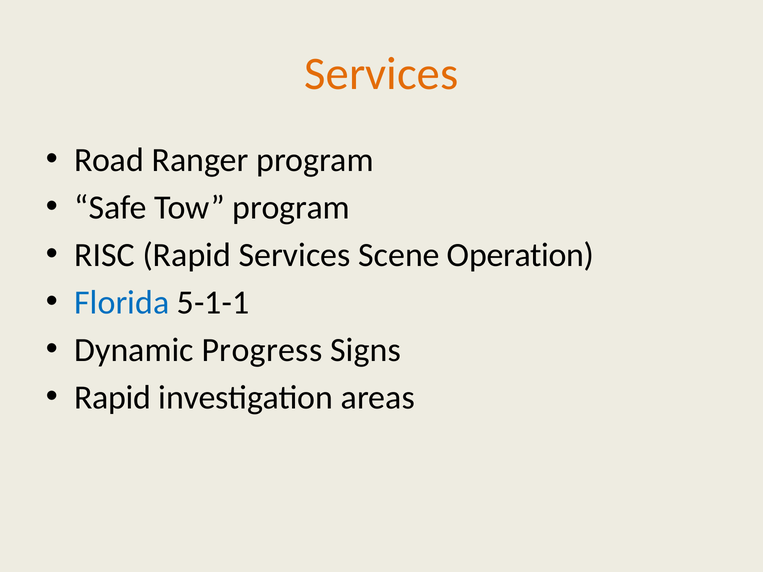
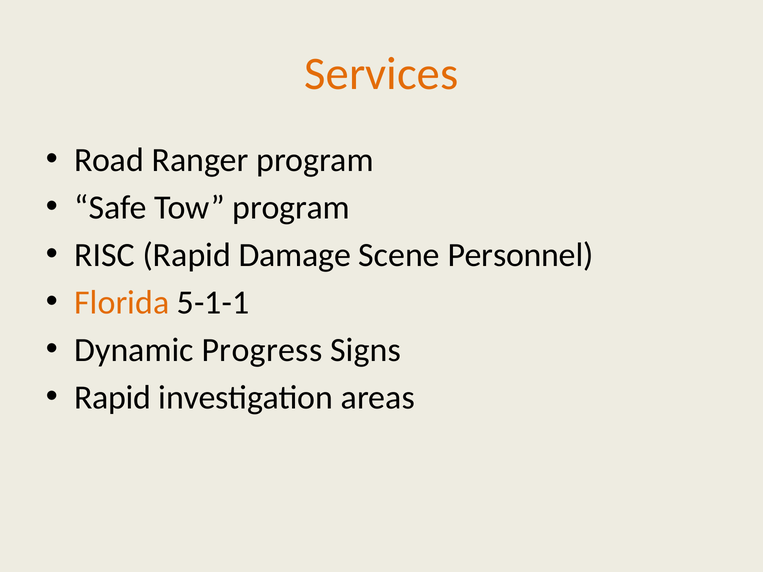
Rapid Services: Services -> Damage
Operation: Operation -> Personnel
Florida colour: blue -> orange
